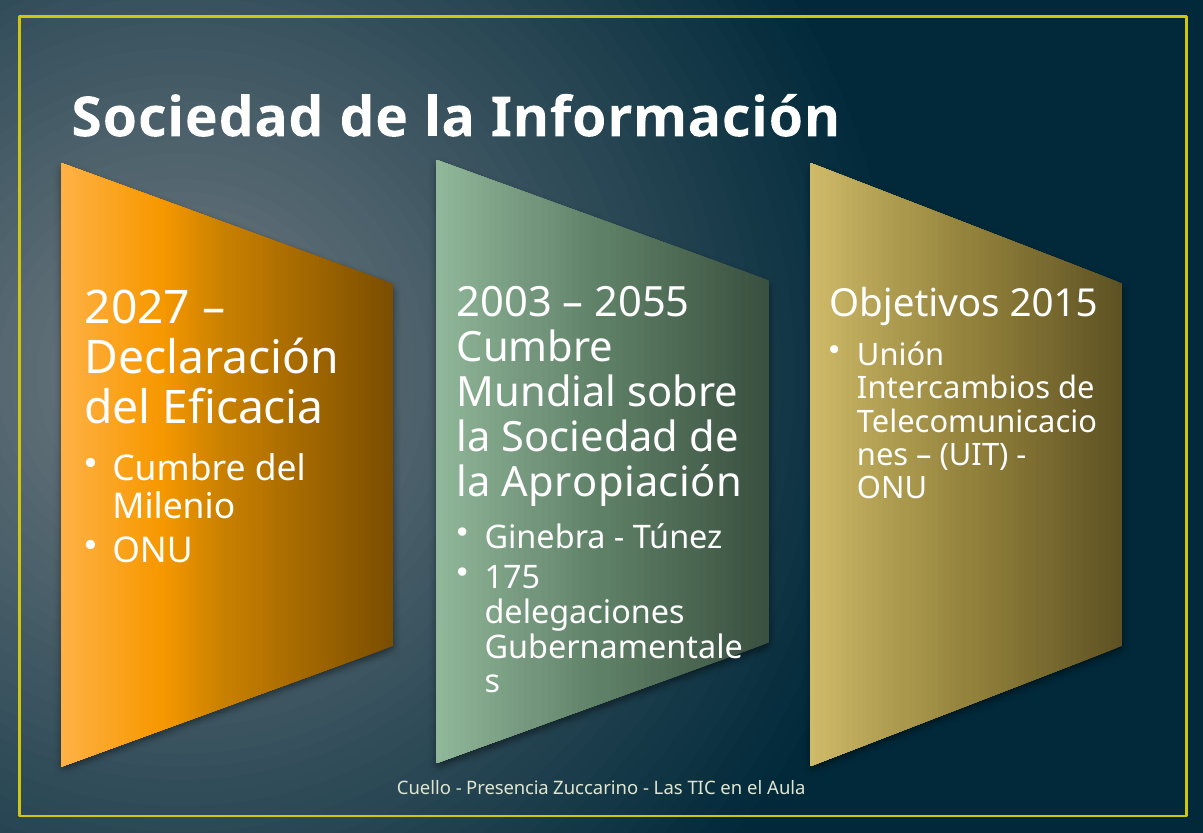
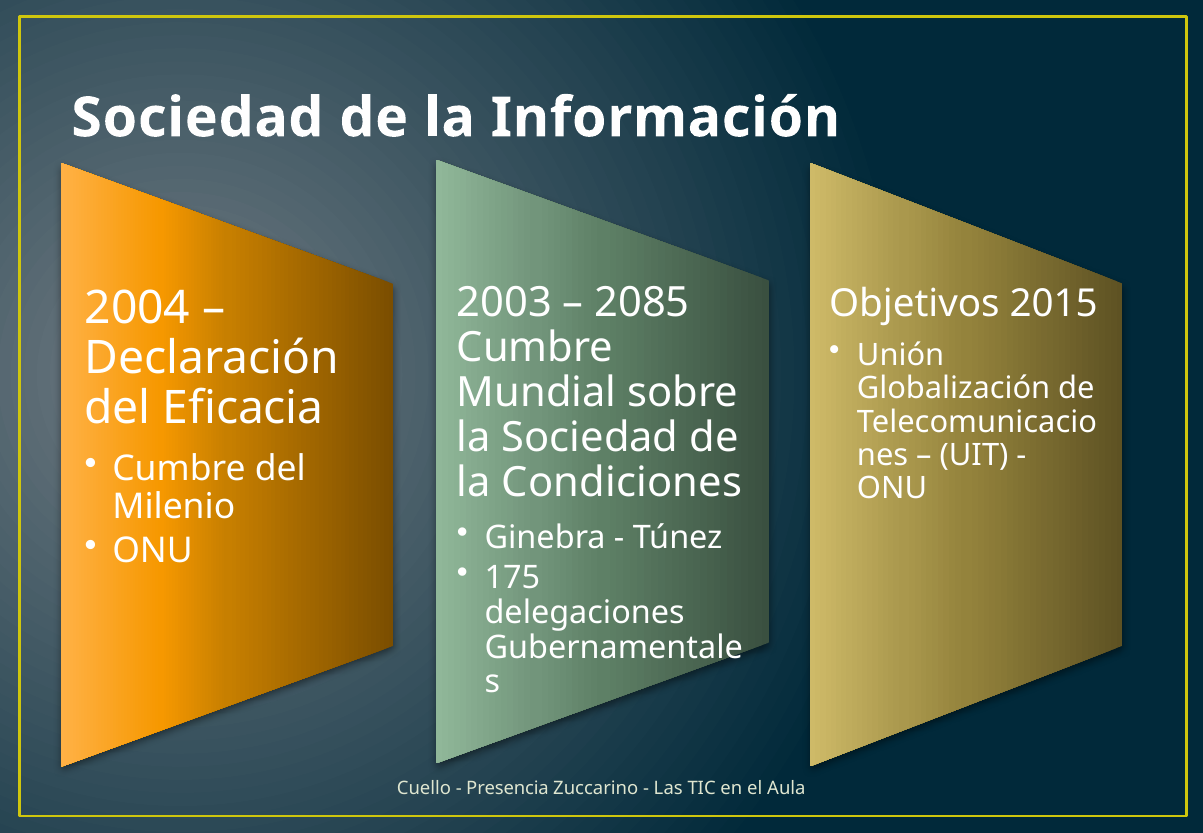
2055: 2055 -> 2085
2027: 2027 -> 2004
Intercambios: Intercambios -> Globalización
Apropiación: Apropiación -> Condiciones
